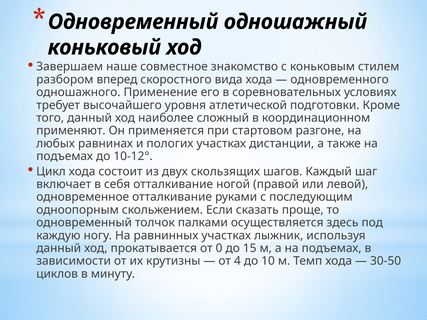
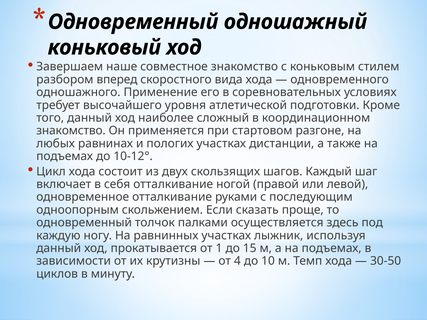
применяют at (71, 131): применяют -> знакомство
0: 0 -> 1
